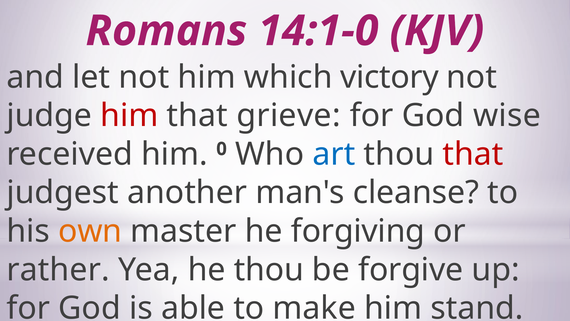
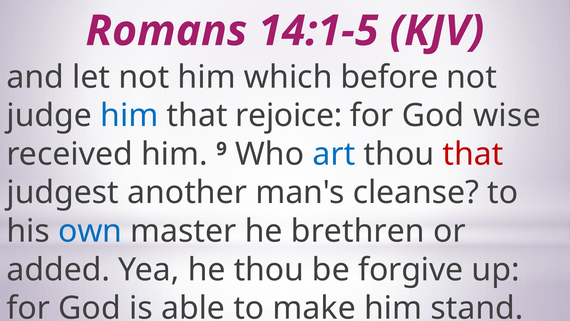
14:1-0: 14:1-0 -> 14:1-5
victory: victory -> before
him at (129, 116) colour: red -> blue
grieve: grieve -> rejoice
0: 0 -> 9
own colour: orange -> blue
forgiving: forgiving -> brethren
rather: rather -> added
